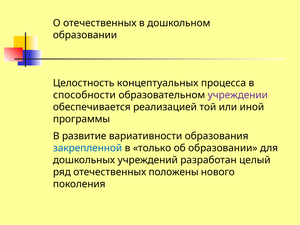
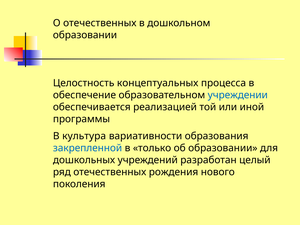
способности: способности -> обеспечение
учреждении colour: purple -> blue
развитие: развитие -> культура
положены: положены -> рождения
